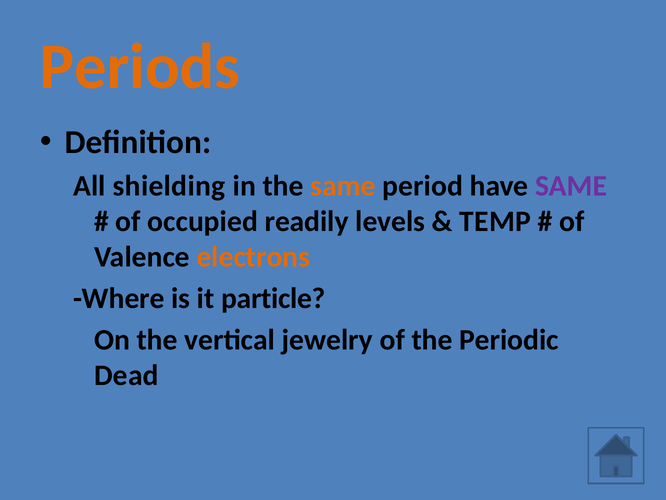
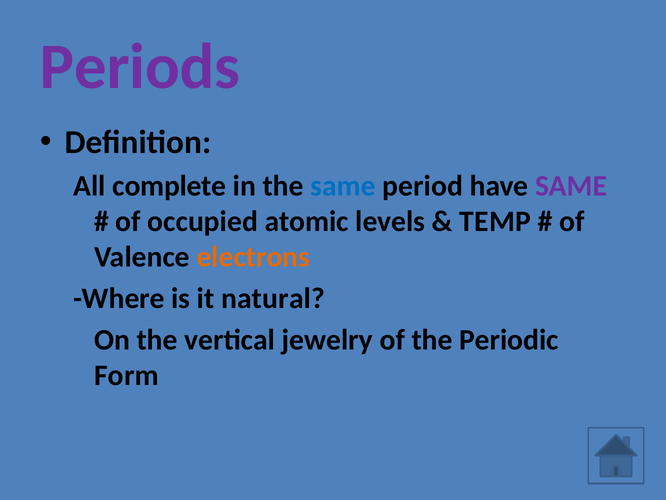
Periods colour: orange -> purple
shielding: shielding -> complete
same at (343, 186) colour: orange -> blue
readily: readily -> atomic
particle: particle -> natural
Dead: Dead -> Form
